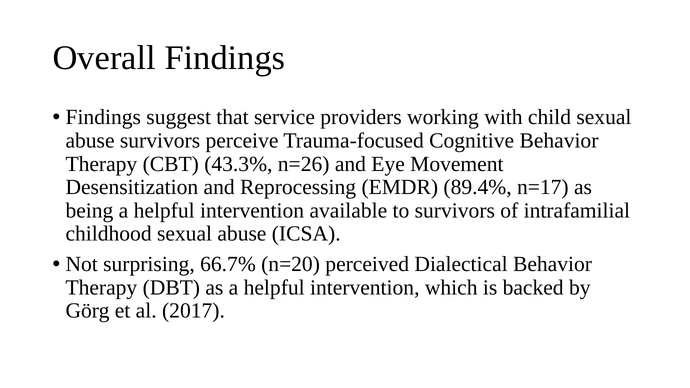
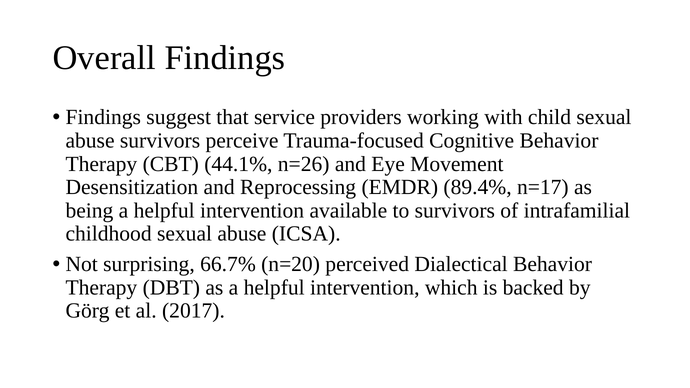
43.3%: 43.3% -> 44.1%
